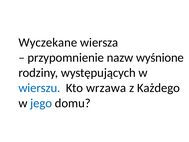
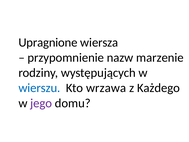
Wyczekane: Wyczekane -> Upragnione
wyśnione: wyśnione -> marzenie
jego colour: blue -> purple
